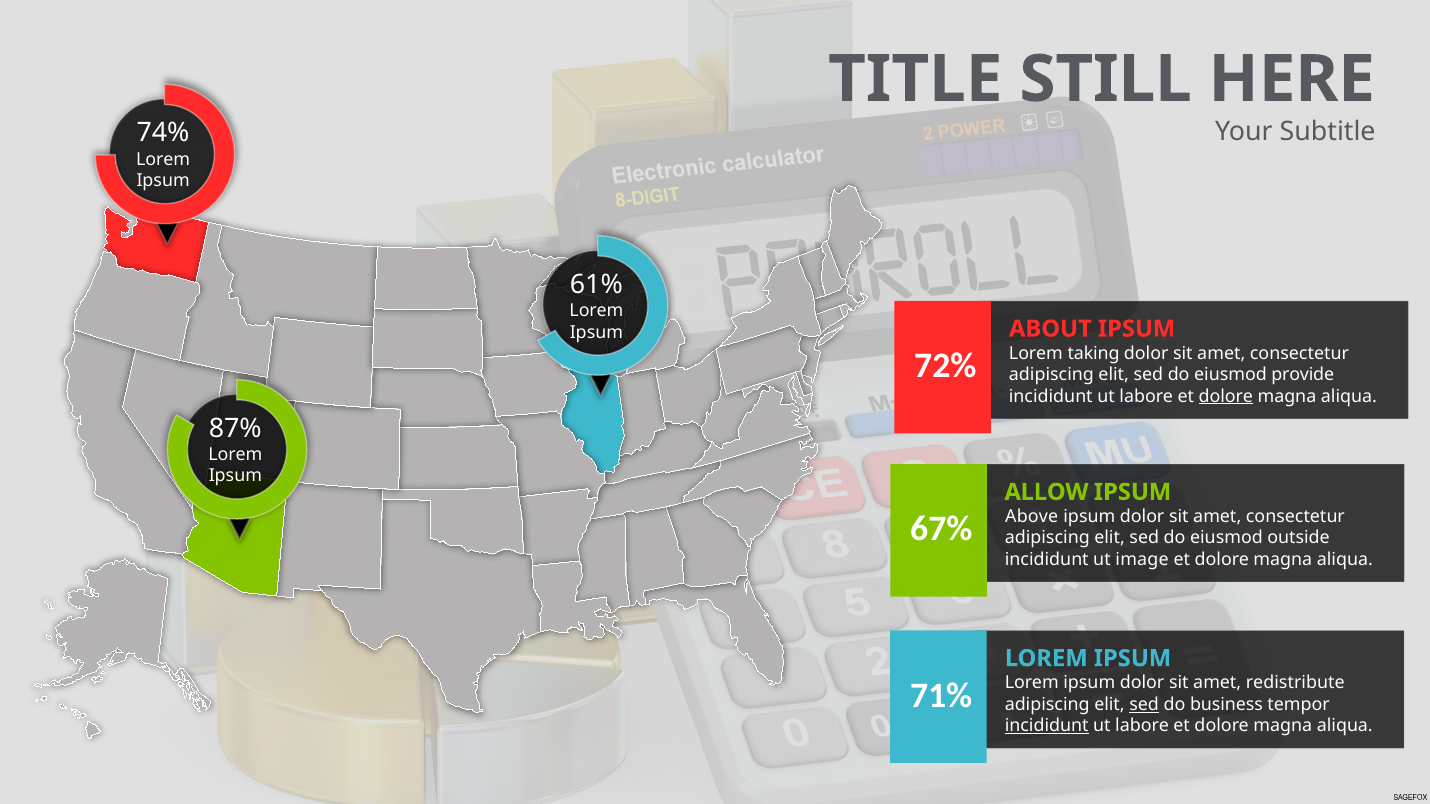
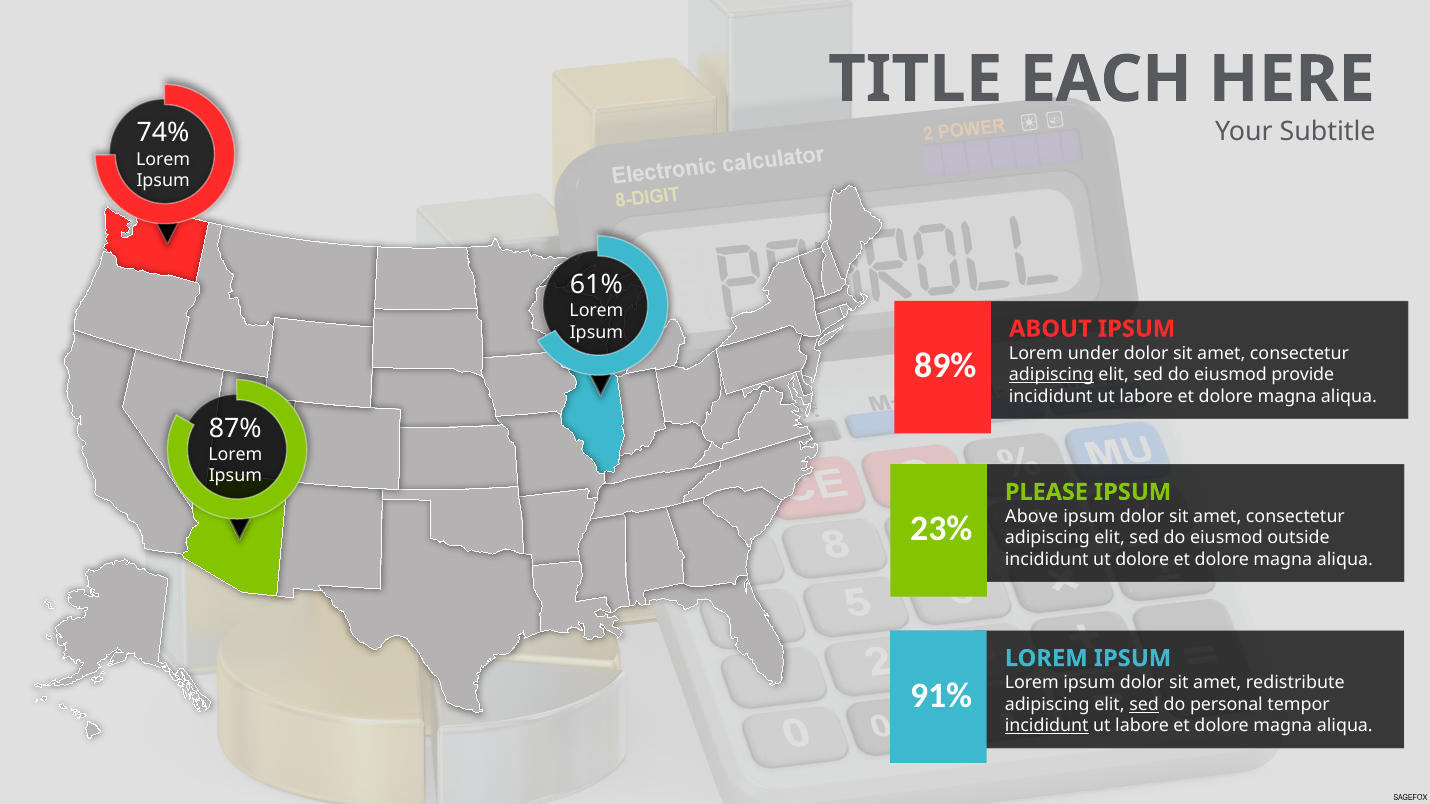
STILL: STILL -> EACH
taking: taking -> under
72%: 72% -> 89%
adipiscing at (1051, 375) underline: none -> present
dolore at (1226, 396) underline: present -> none
ALLOW: ALLOW -> PLEASE
67%: 67% -> 23%
ut image: image -> dolore
71%: 71% -> 91%
business: business -> personal
